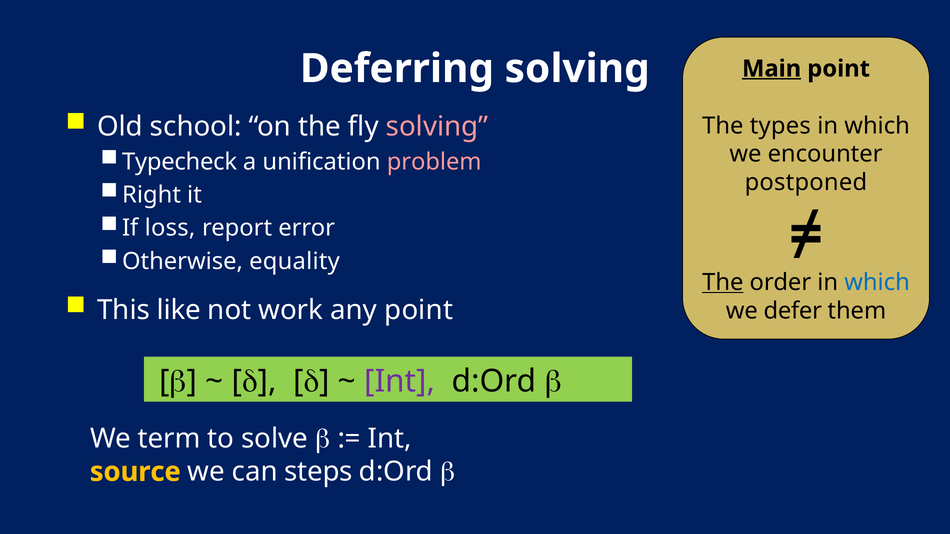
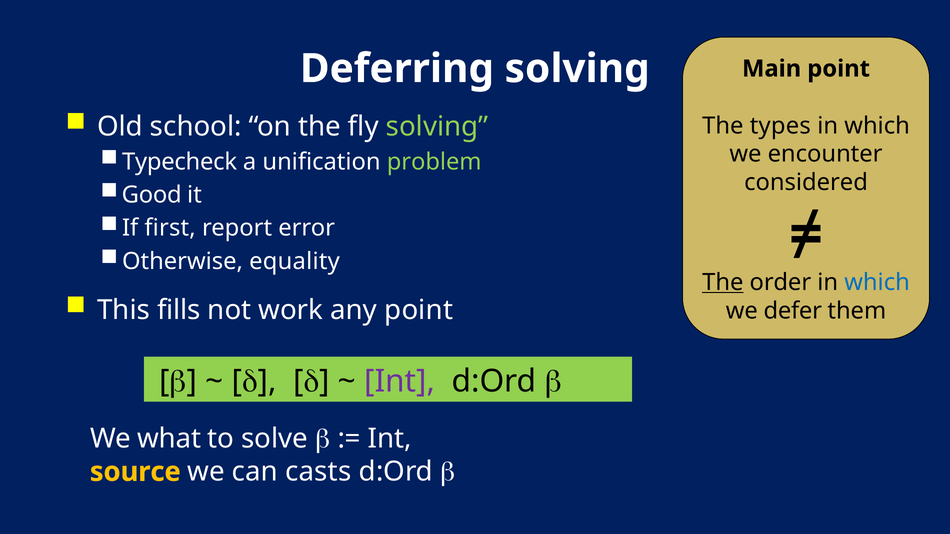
Main underline: present -> none
solving at (437, 126) colour: pink -> light green
problem colour: pink -> light green
postponed: postponed -> considered
Right: Right -> Good
loss: loss -> first
like: like -> fills
term: term -> what
steps: steps -> casts
